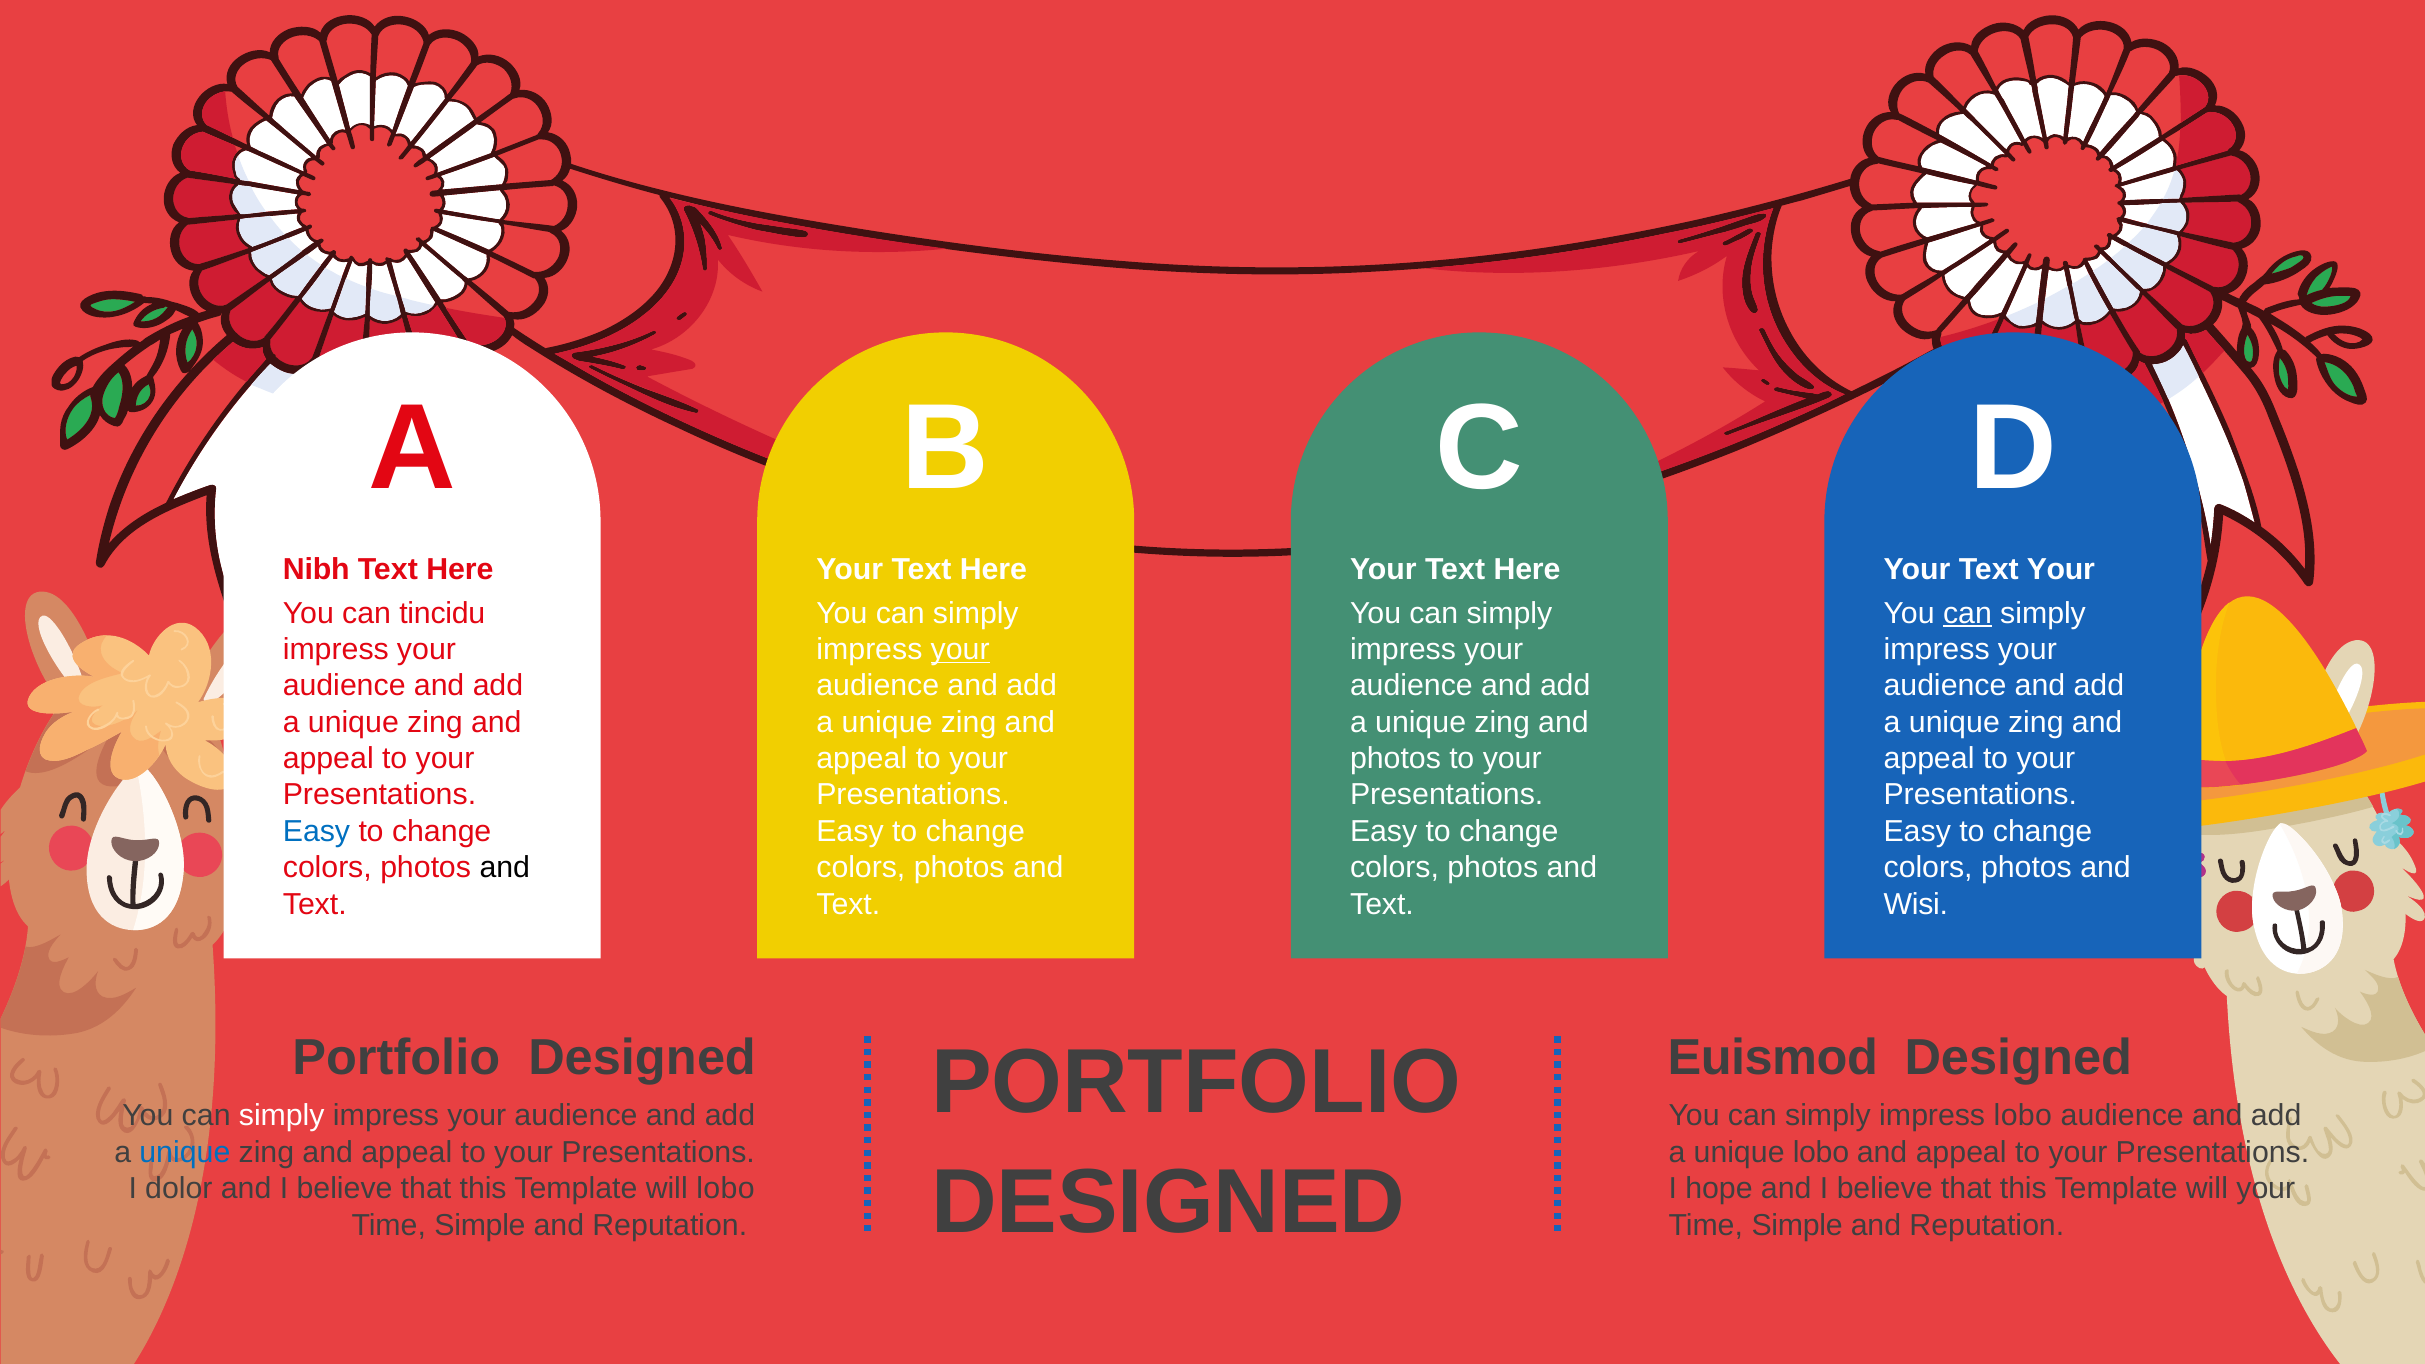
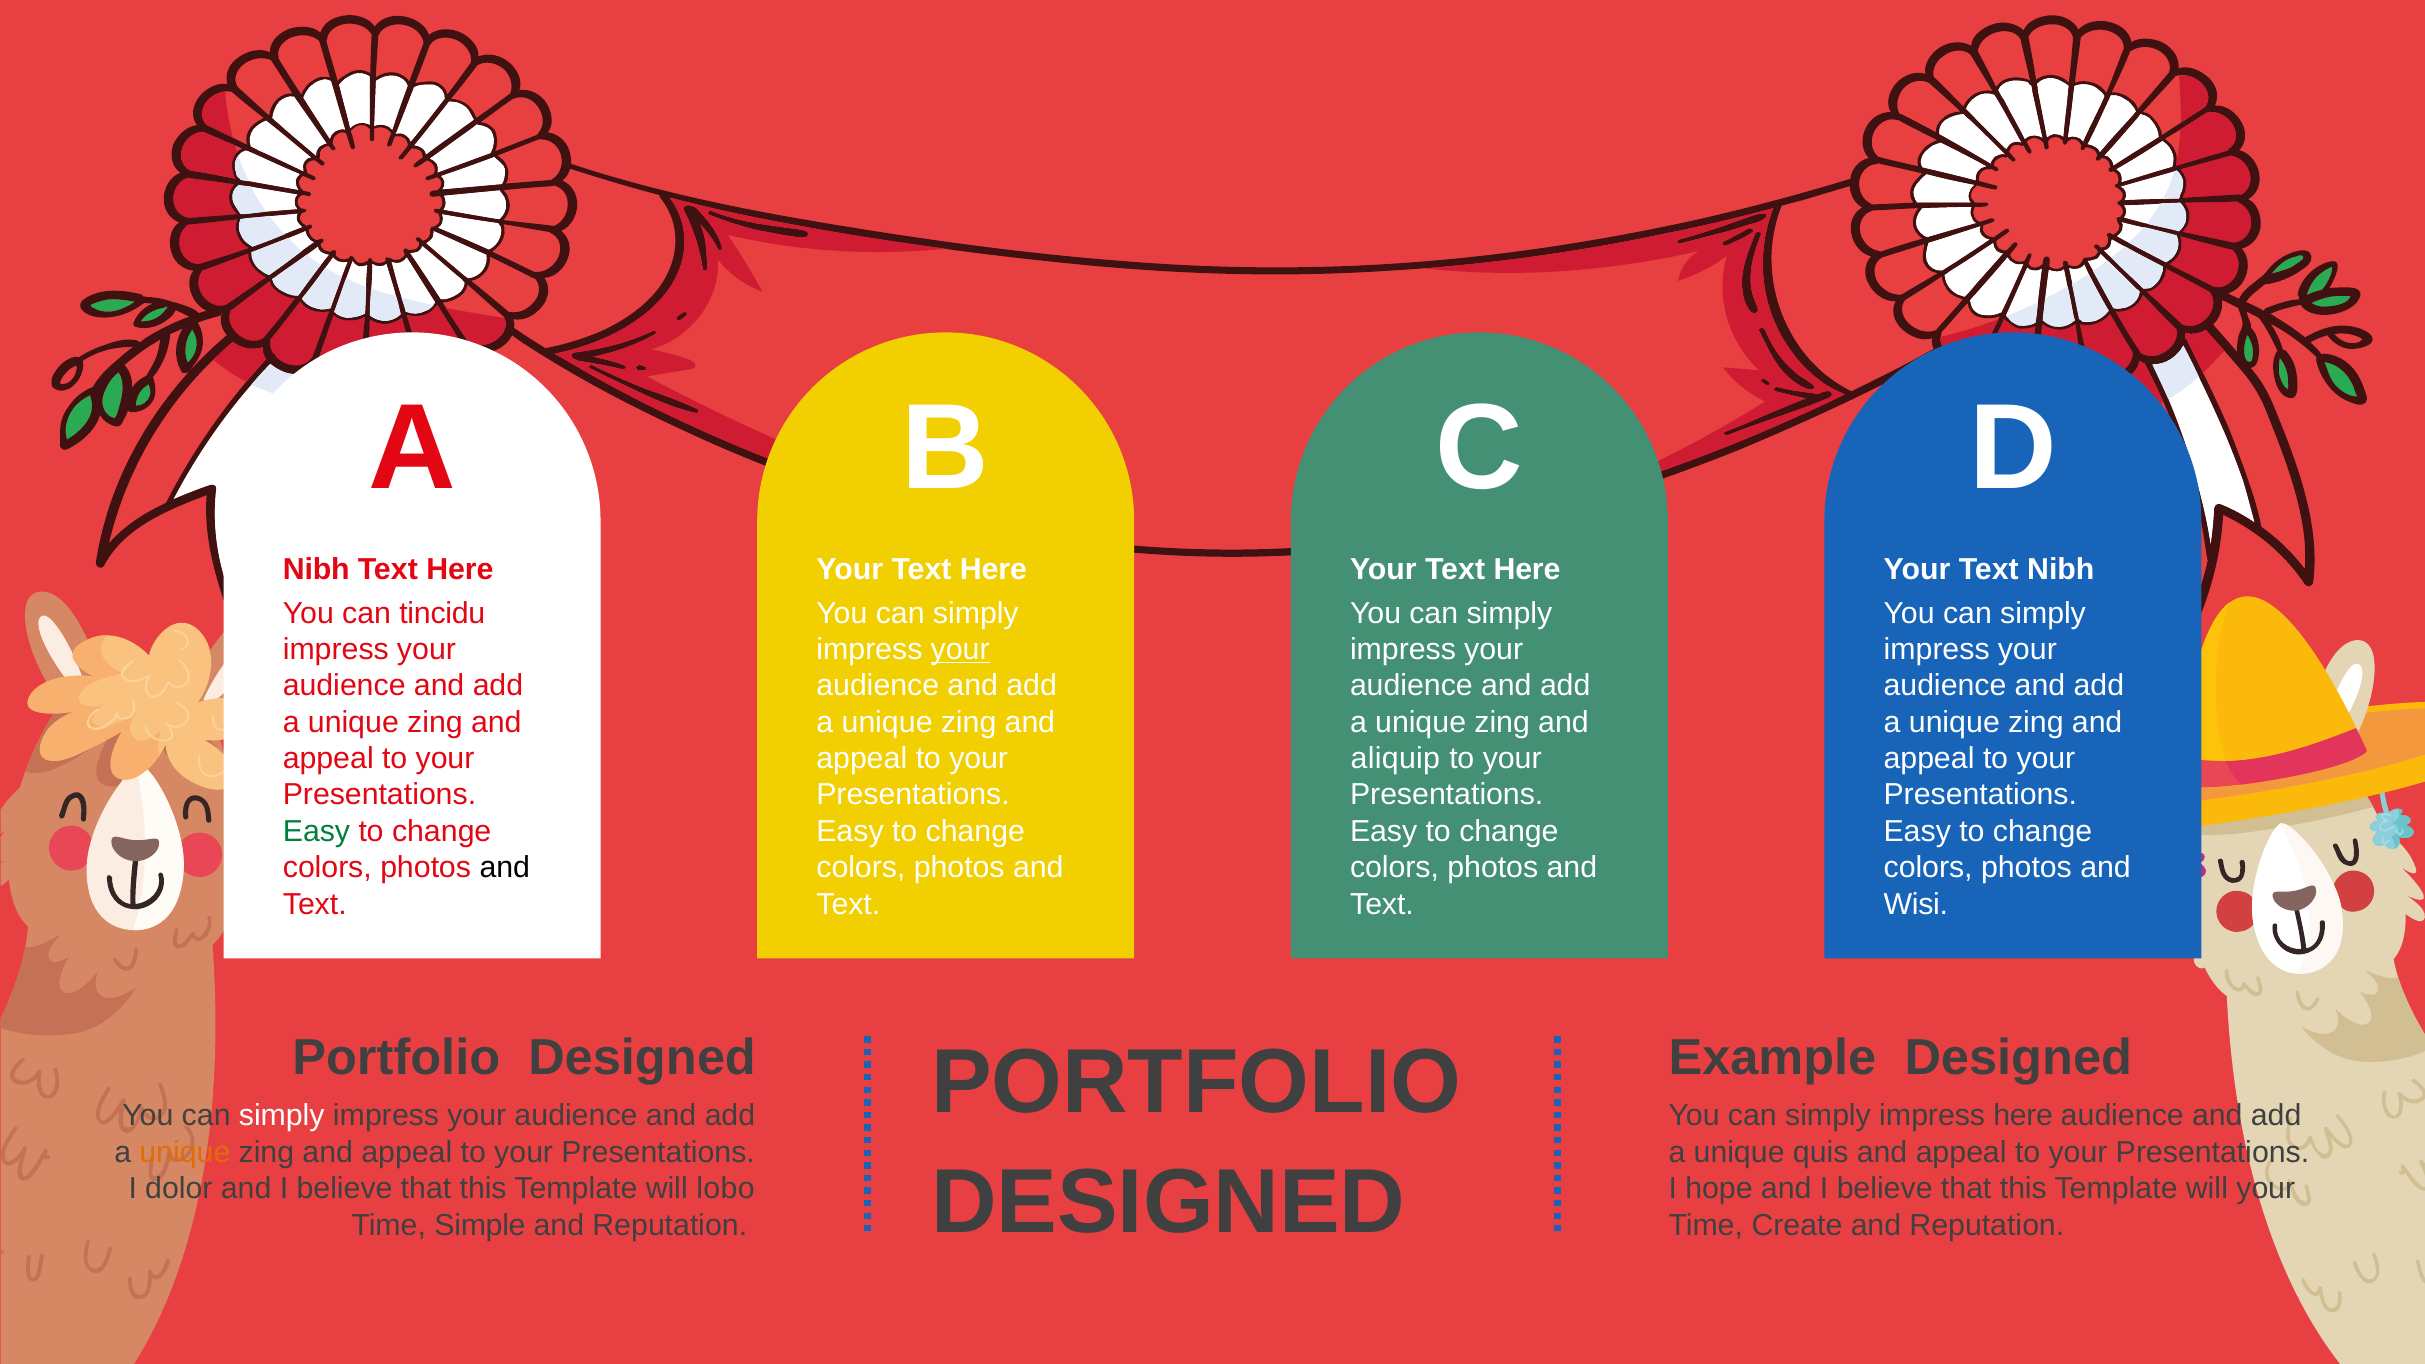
Your Text Your: Your -> Nibh
can at (1967, 613) underline: present -> none
photos at (1396, 759): photos -> aliquip
Easy at (317, 831) colour: blue -> green
Euismod: Euismod -> Example
impress lobo: lobo -> here
unique at (185, 1152) colour: blue -> orange
unique lobo: lobo -> quis
Simple at (1797, 1225): Simple -> Create
